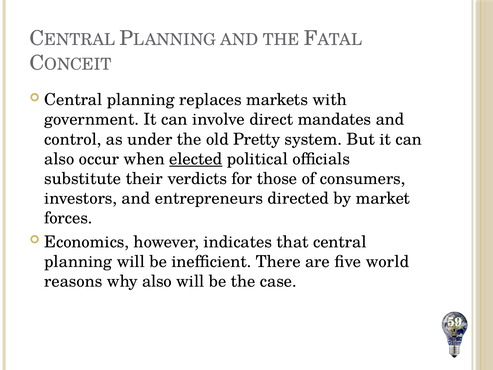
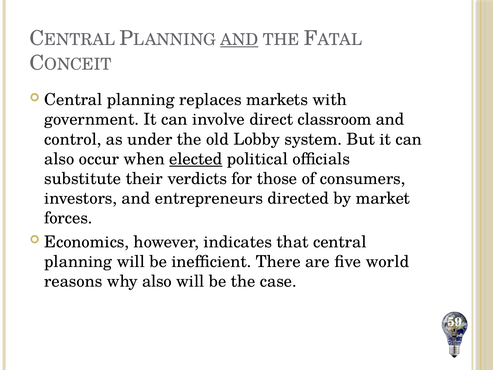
AND at (239, 40) underline: none -> present
mandates: mandates -> classroom
Pretty: Pretty -> Lobby
